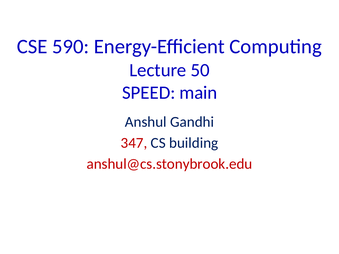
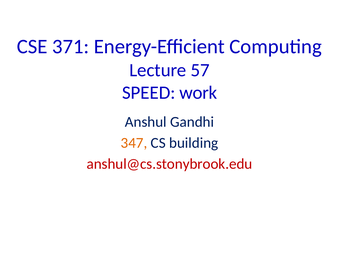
590: 590 -> 371
50: 50 -> 57
main: main -> work
347 colour: red -> orange
